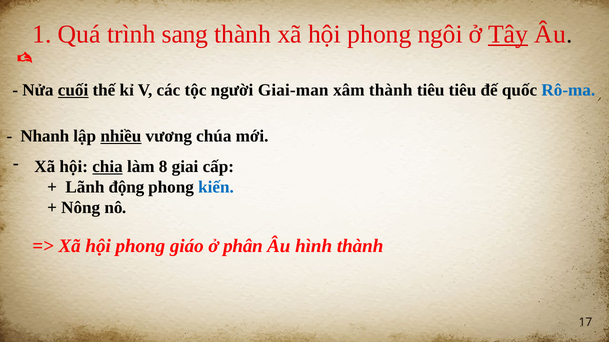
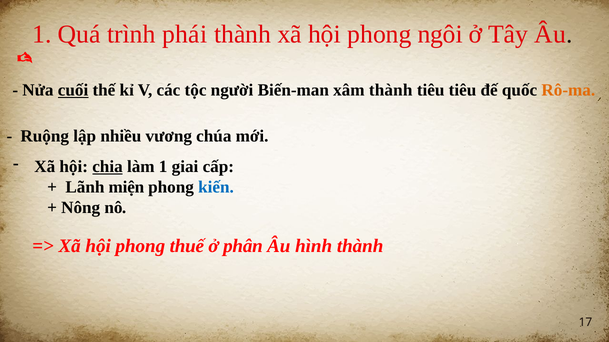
sang: sang -> phái
Tây underline: present -> none
Giai-man: Giai-man -> Biến-man
Rô-ma colour: blue -> orange
Nhanh: Nhanh -> Ruộng
nhiều underline: present -> none
làm 8: 8 -> 1
động: động -> miện
giáo: giáo -> thuế
